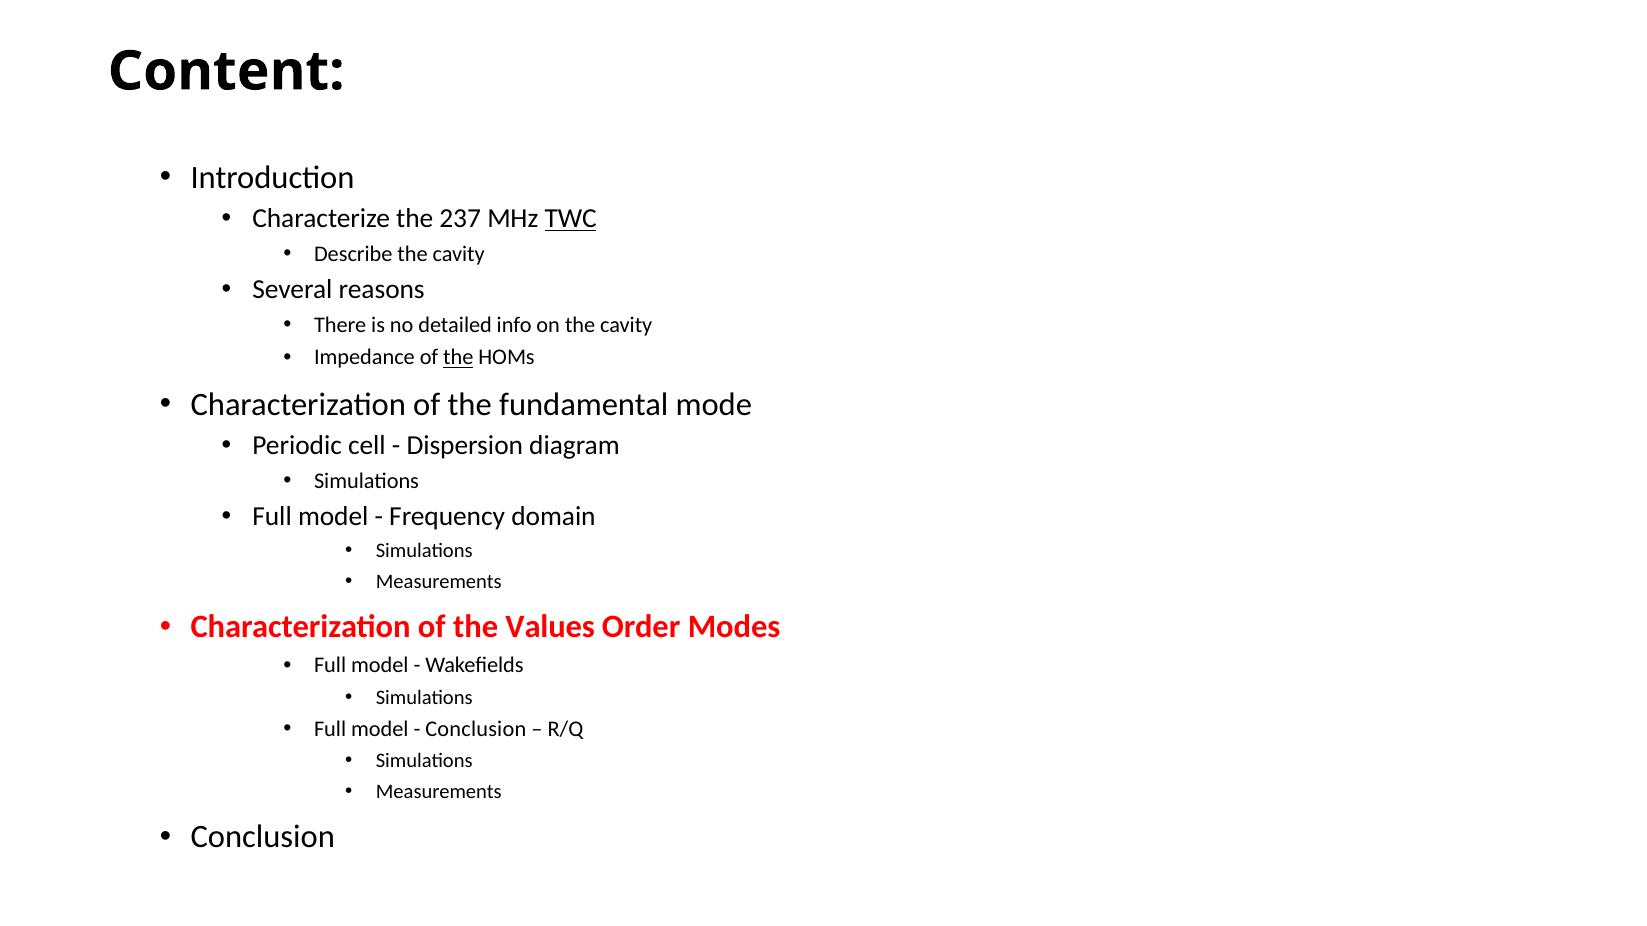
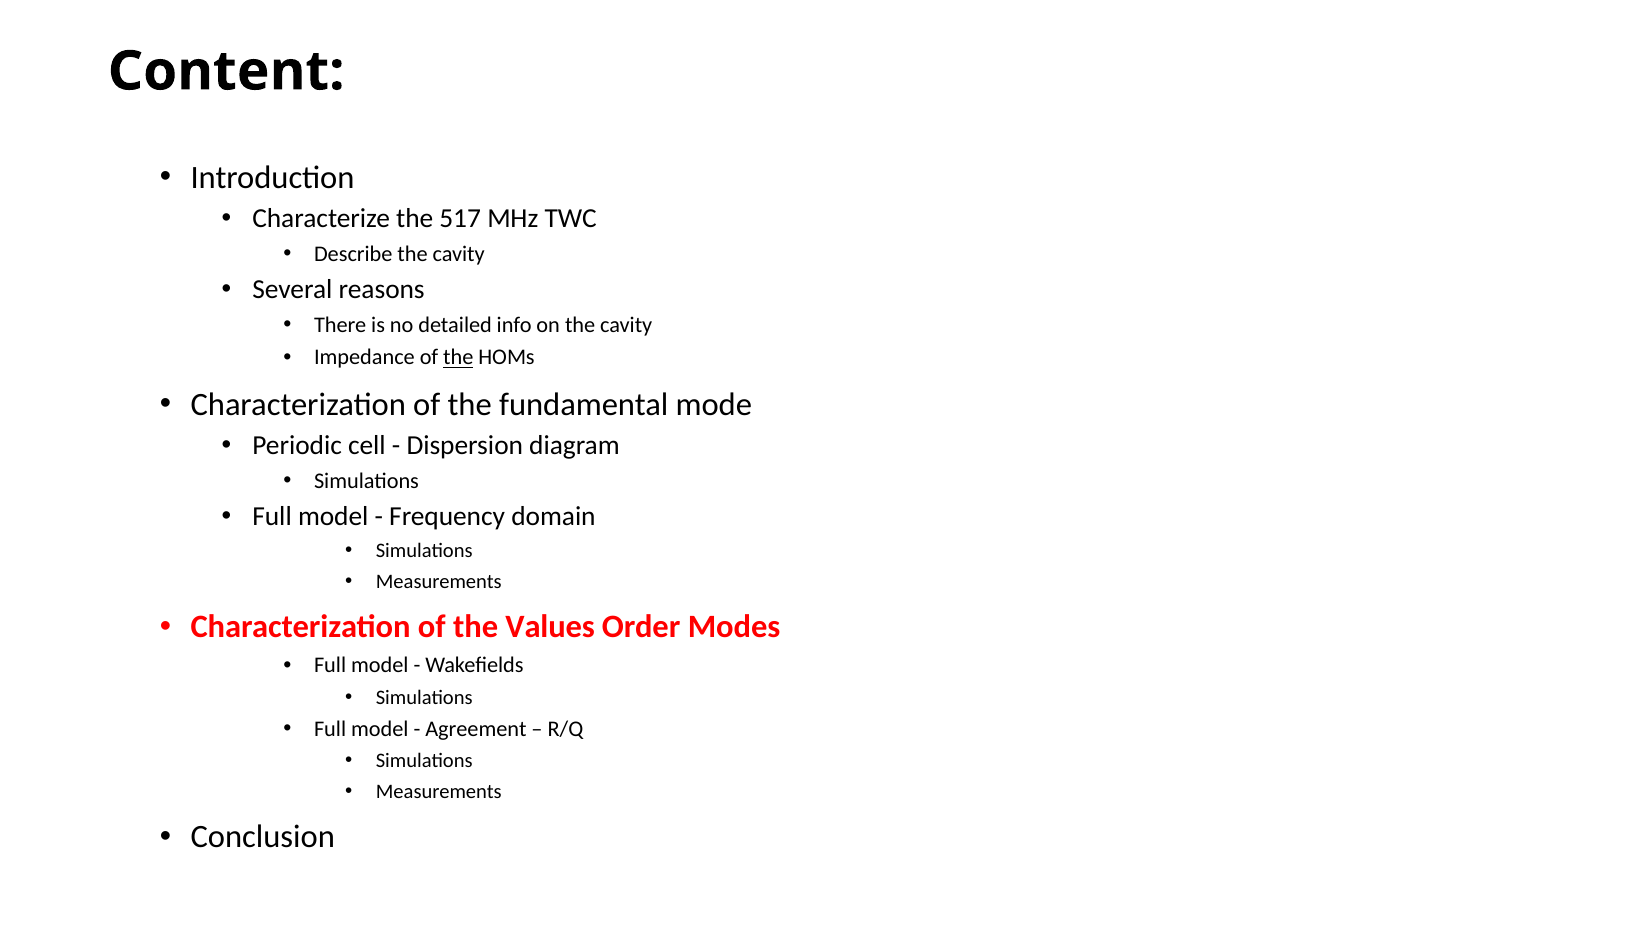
237: 237 -> 517
TWC underline: present -> none
Conclusion at (476, 729): Conclusion -> Agreement
